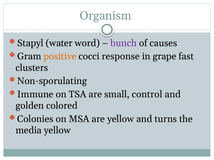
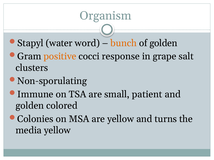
bunch colour: purple -> orange
of causes: causes -> golden
fast: fast -> salt
control: control -> patient
